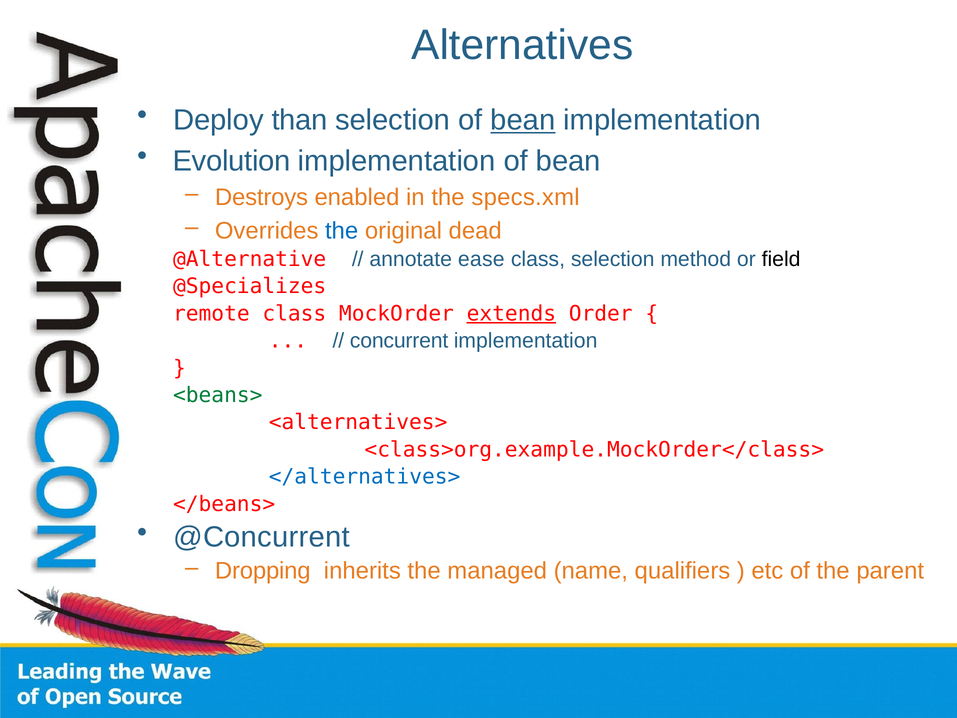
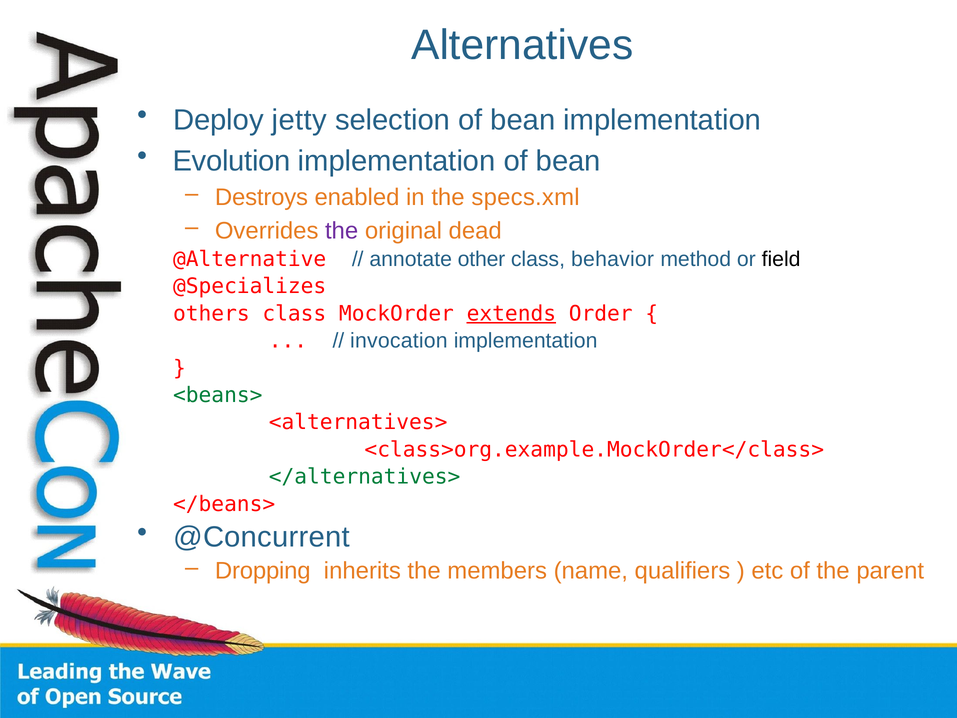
than: than -> jetty
bean at (523, 120) underline: present -> none
the at (342, 231) colour: blue -> purple
ease: ease -> other
class selection: selection -> behavior
remote: remote -> others
concurrent: concurrent -> invocation
</alternatives> colour: blue -> green
managed: managed -> members
